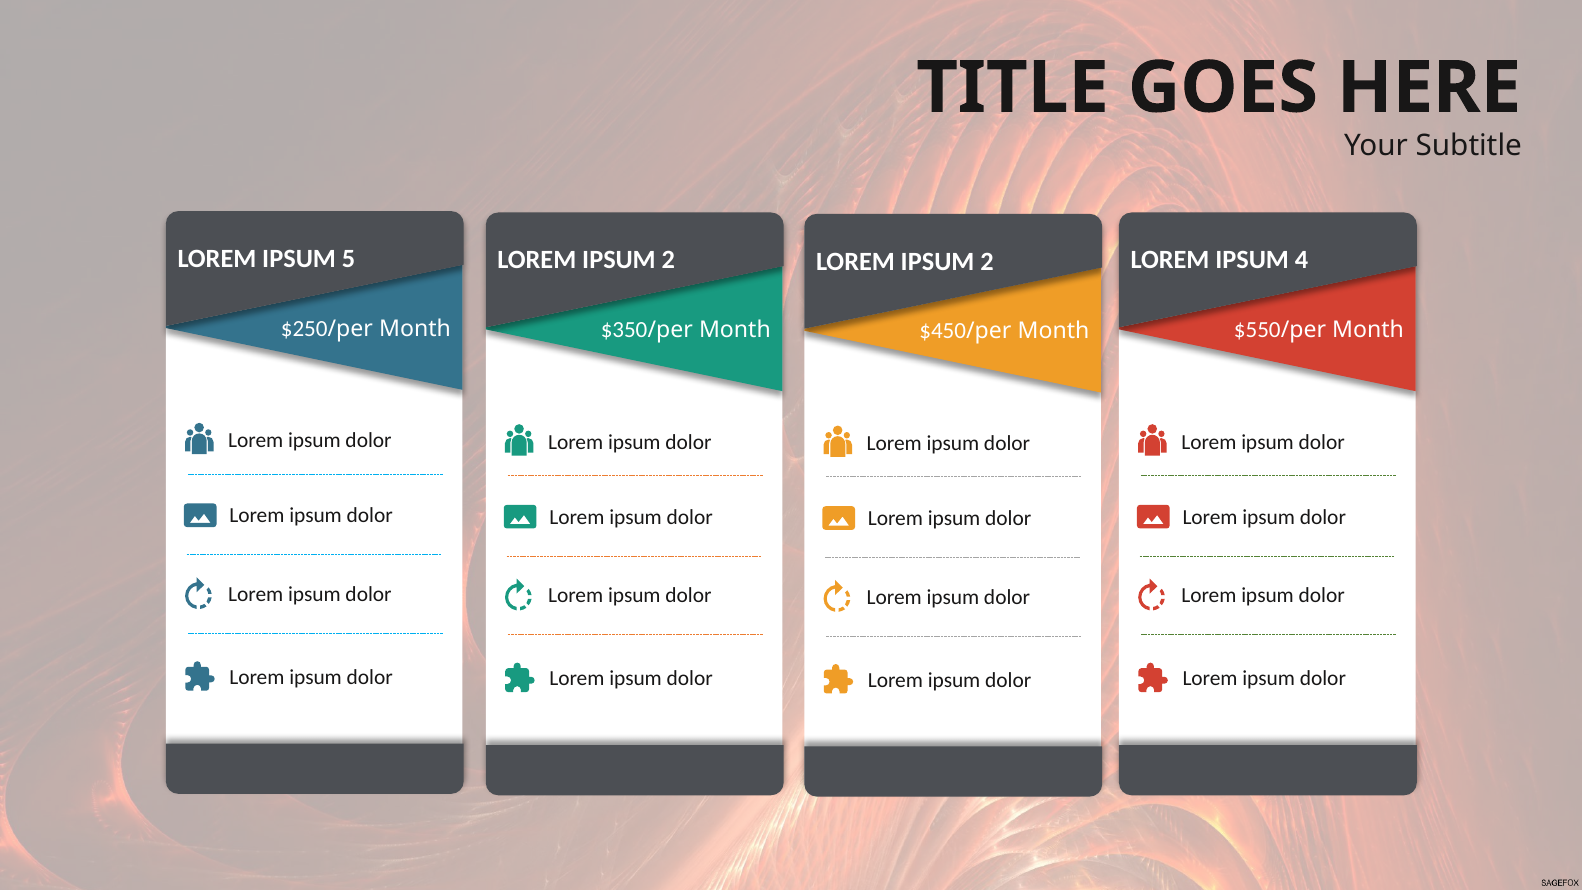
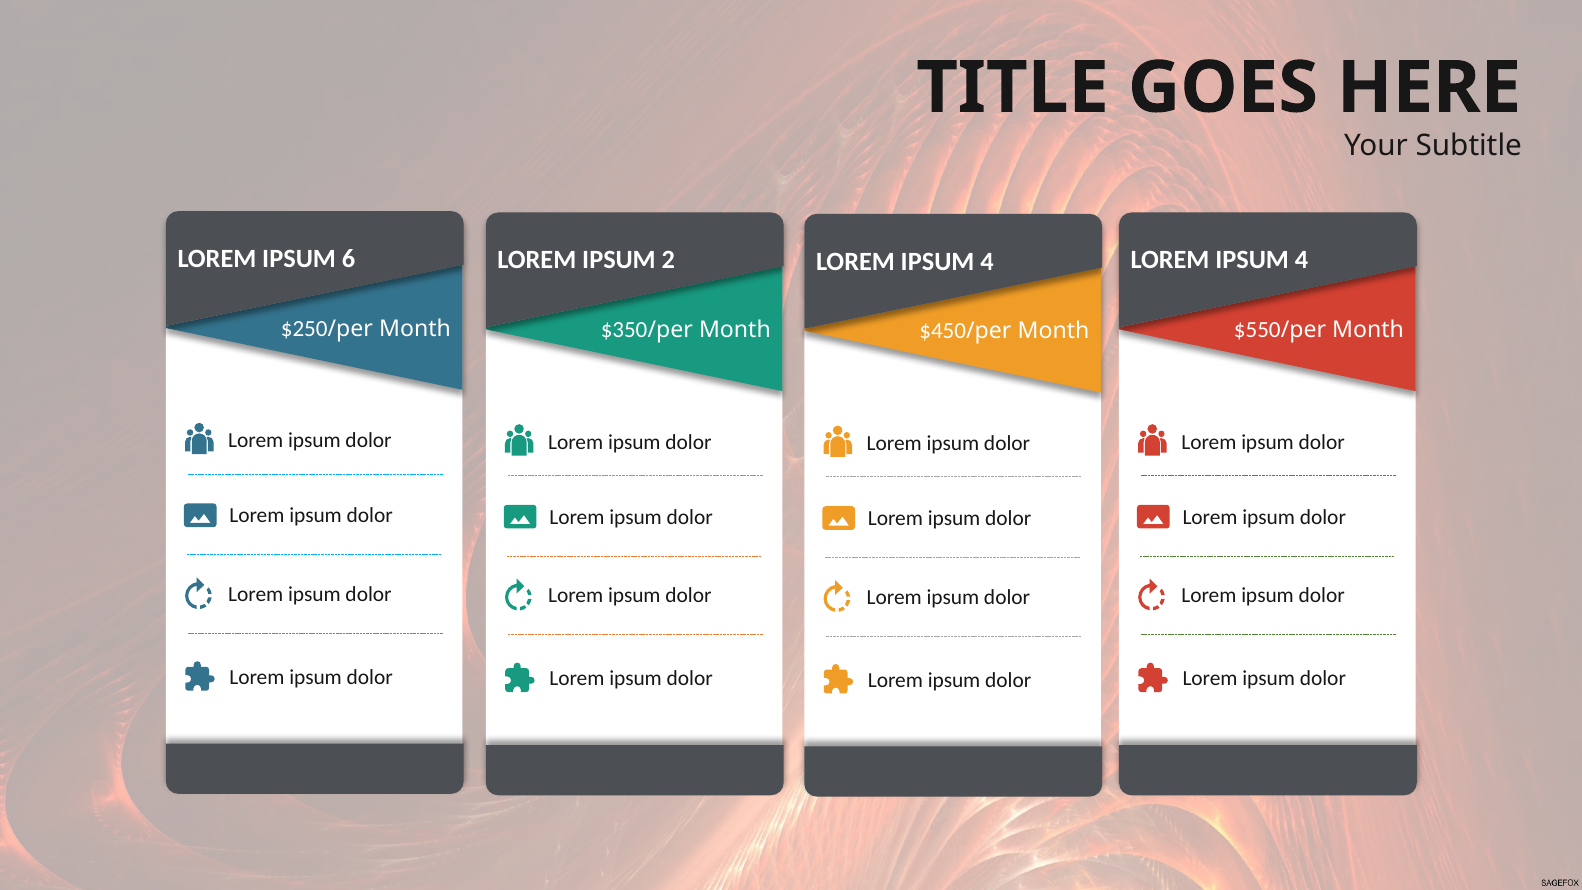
5: 5 -> 6
2 at (987, 261): 2 -> 4
